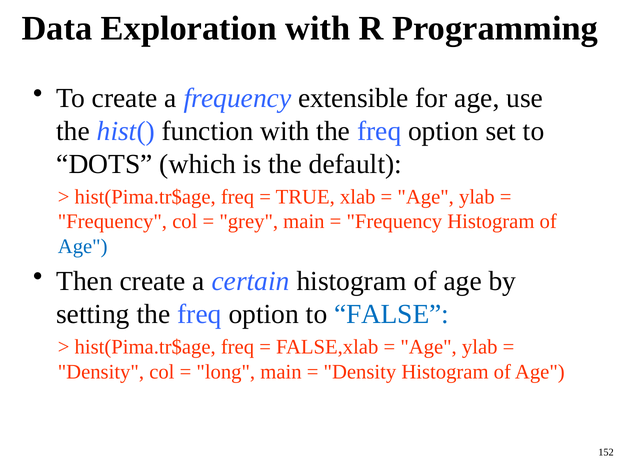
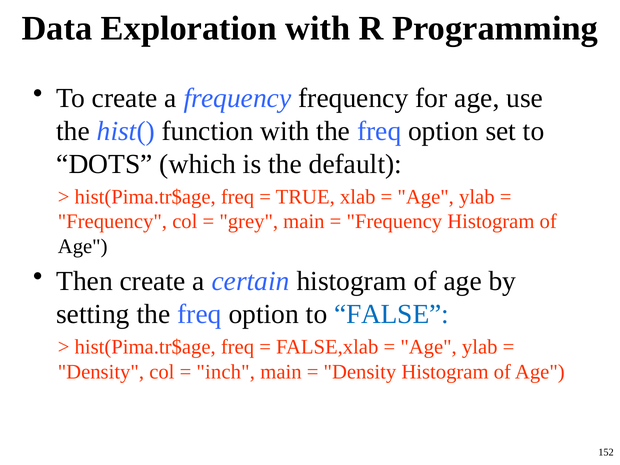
frequency extensible: extensible -> frequency
Age at (83, 246) colour: blue -> black
long: long -> inch
